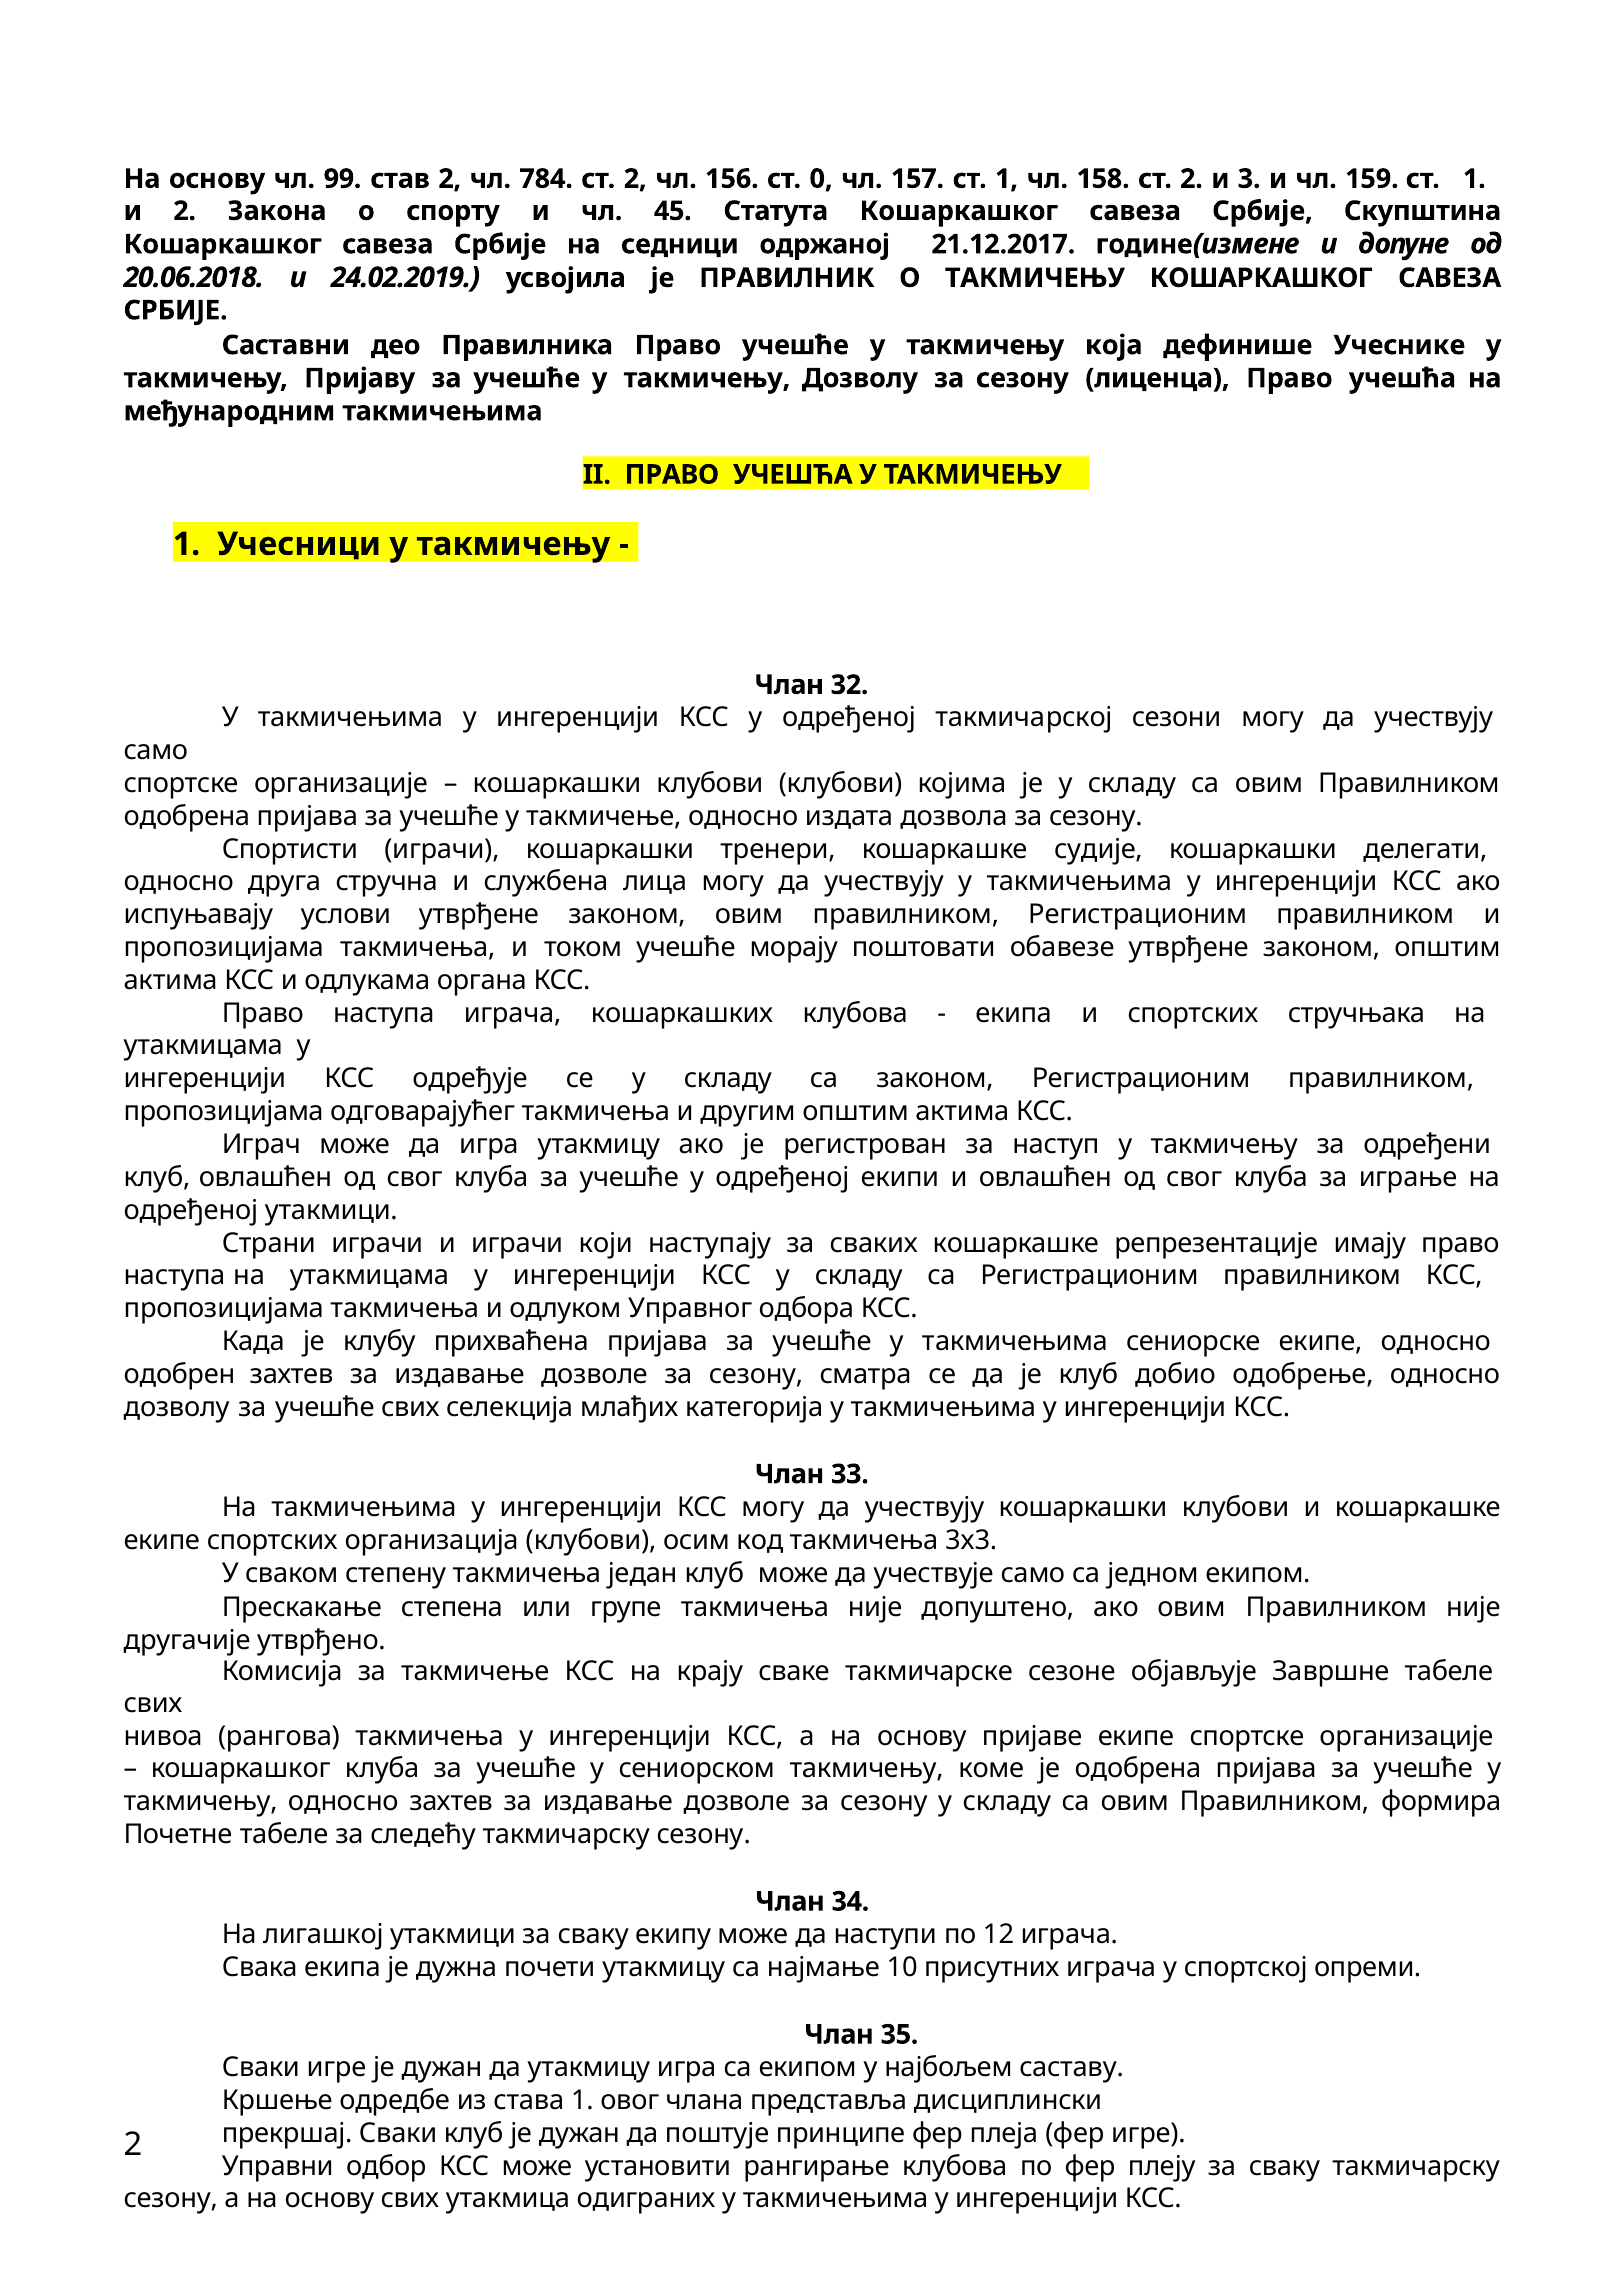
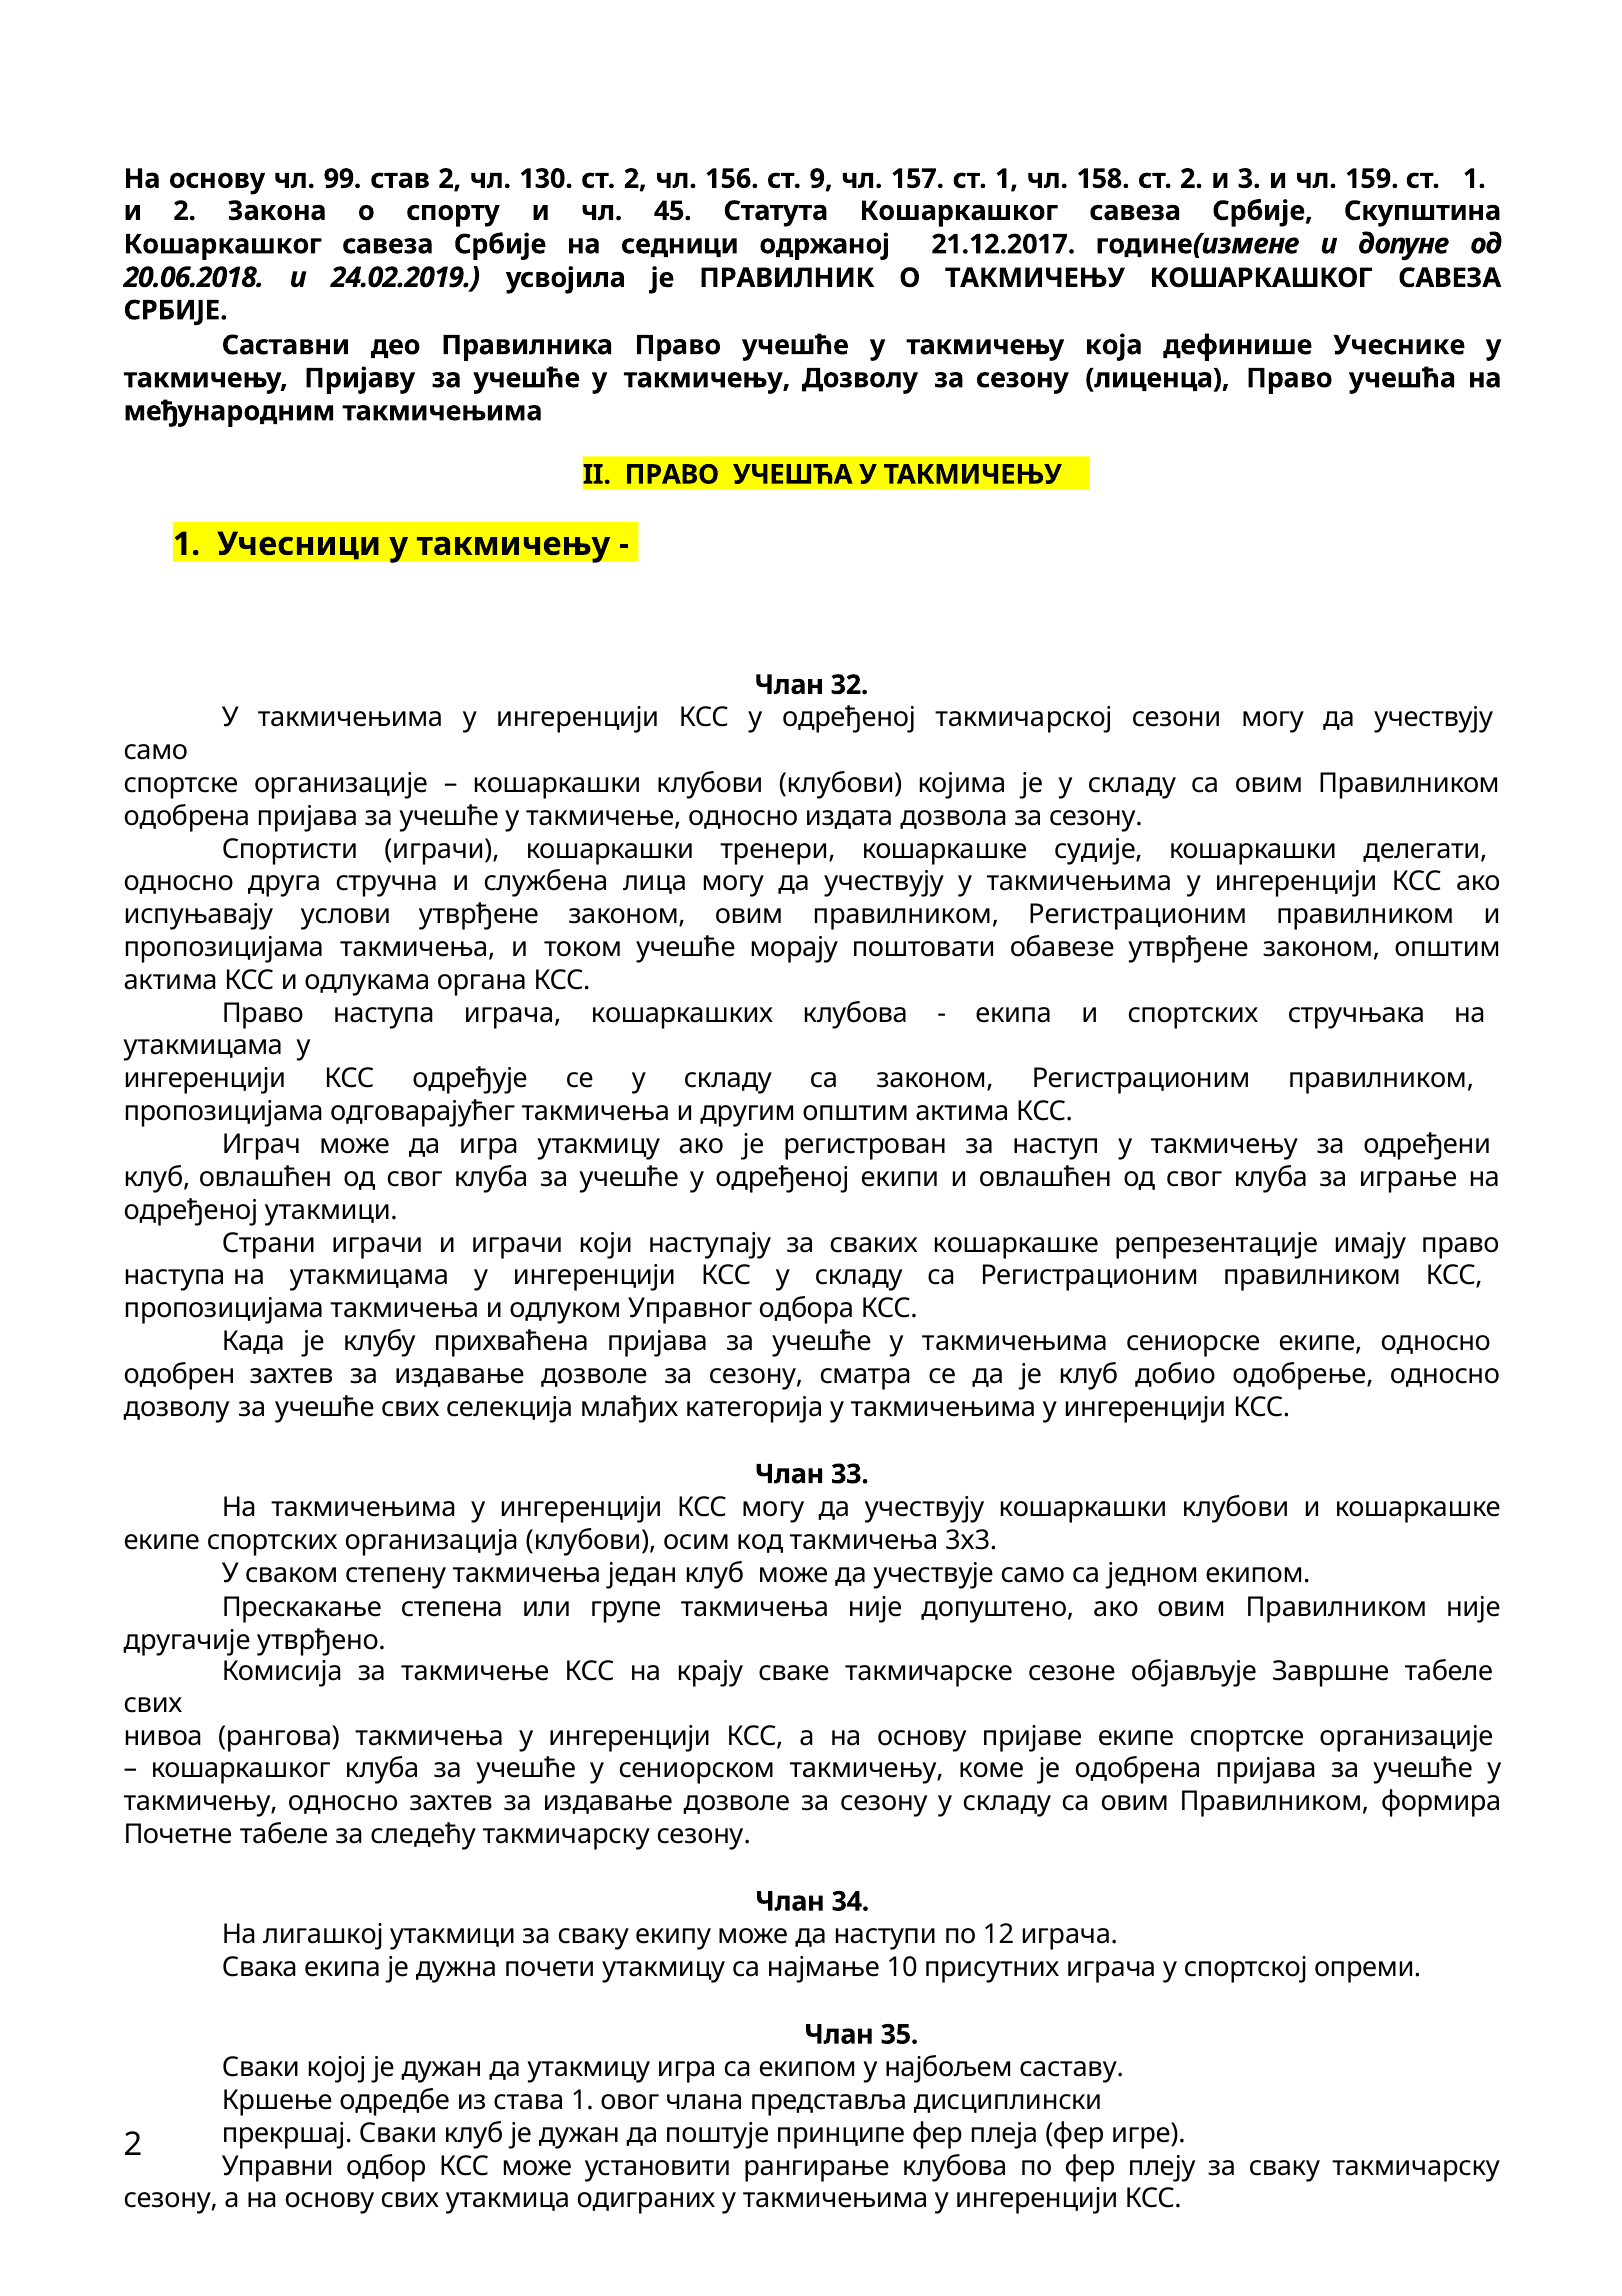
784: 784 -> 130
0: 0 -> 9
Сваки игре: игре -> којој
